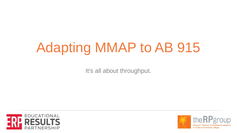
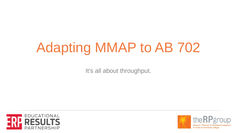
915: 915 -> 702
